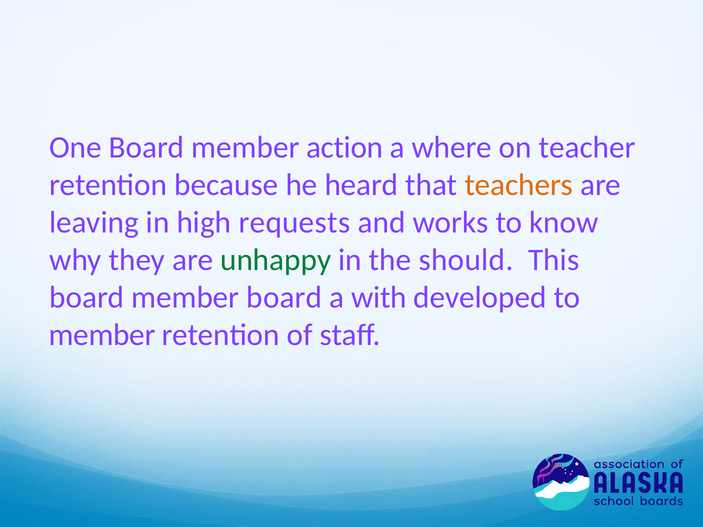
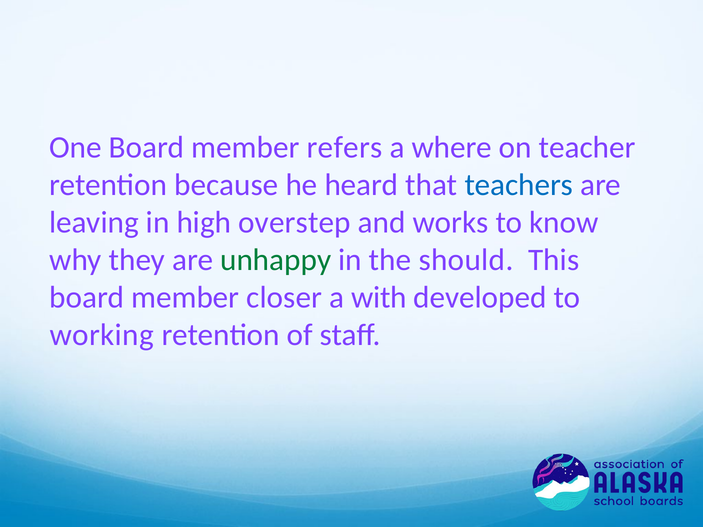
action: action -> refers
teachers colour: orange -> blue
requests: requests -> overstep
member board: board -> closer
member at (102, 335): member -> working
